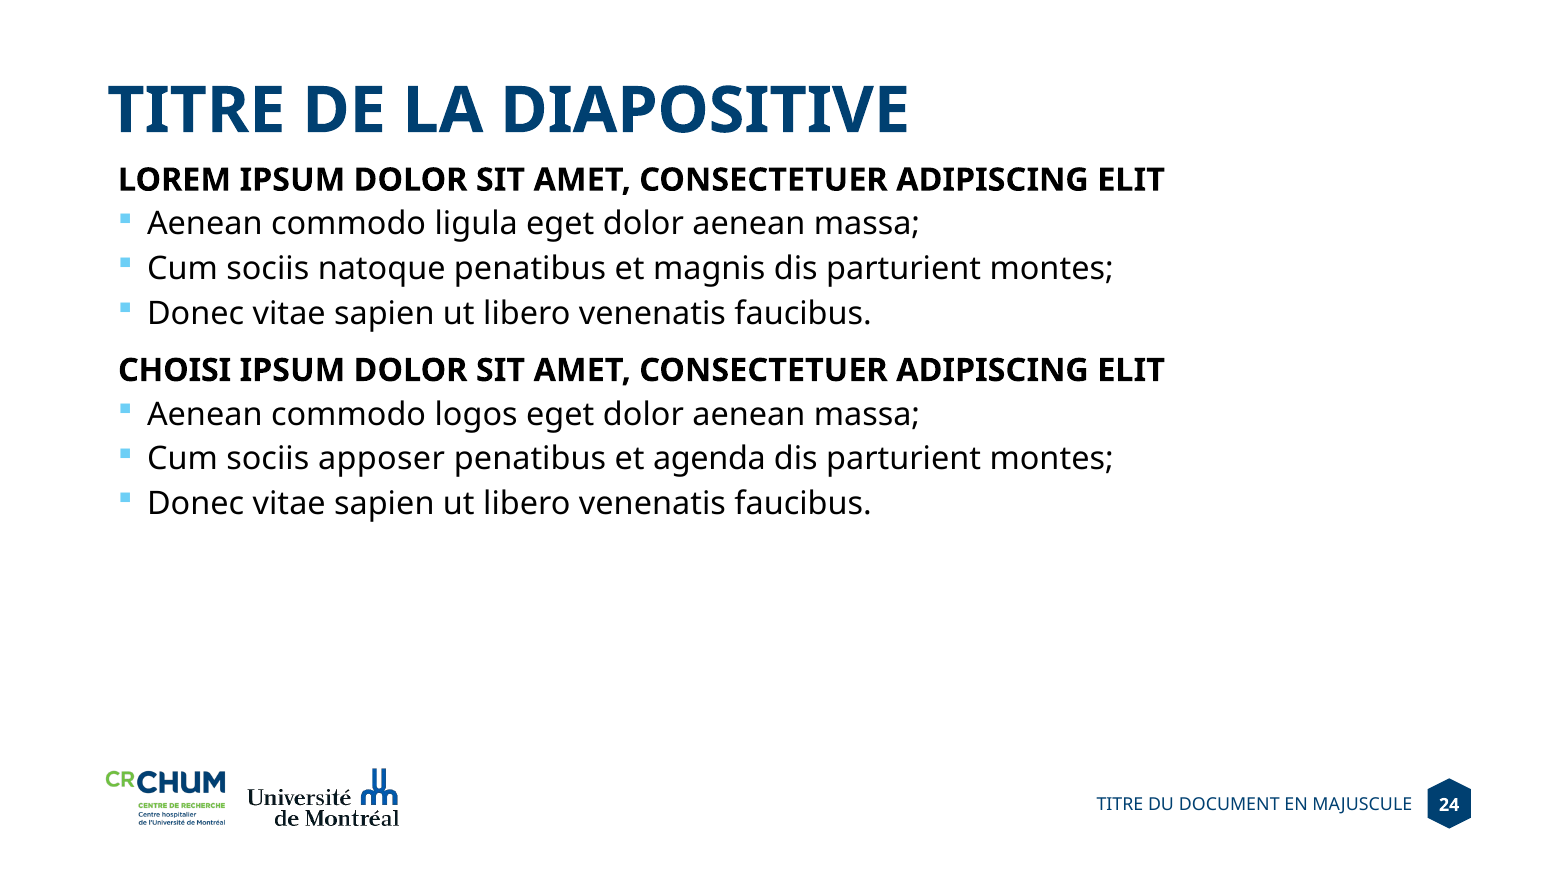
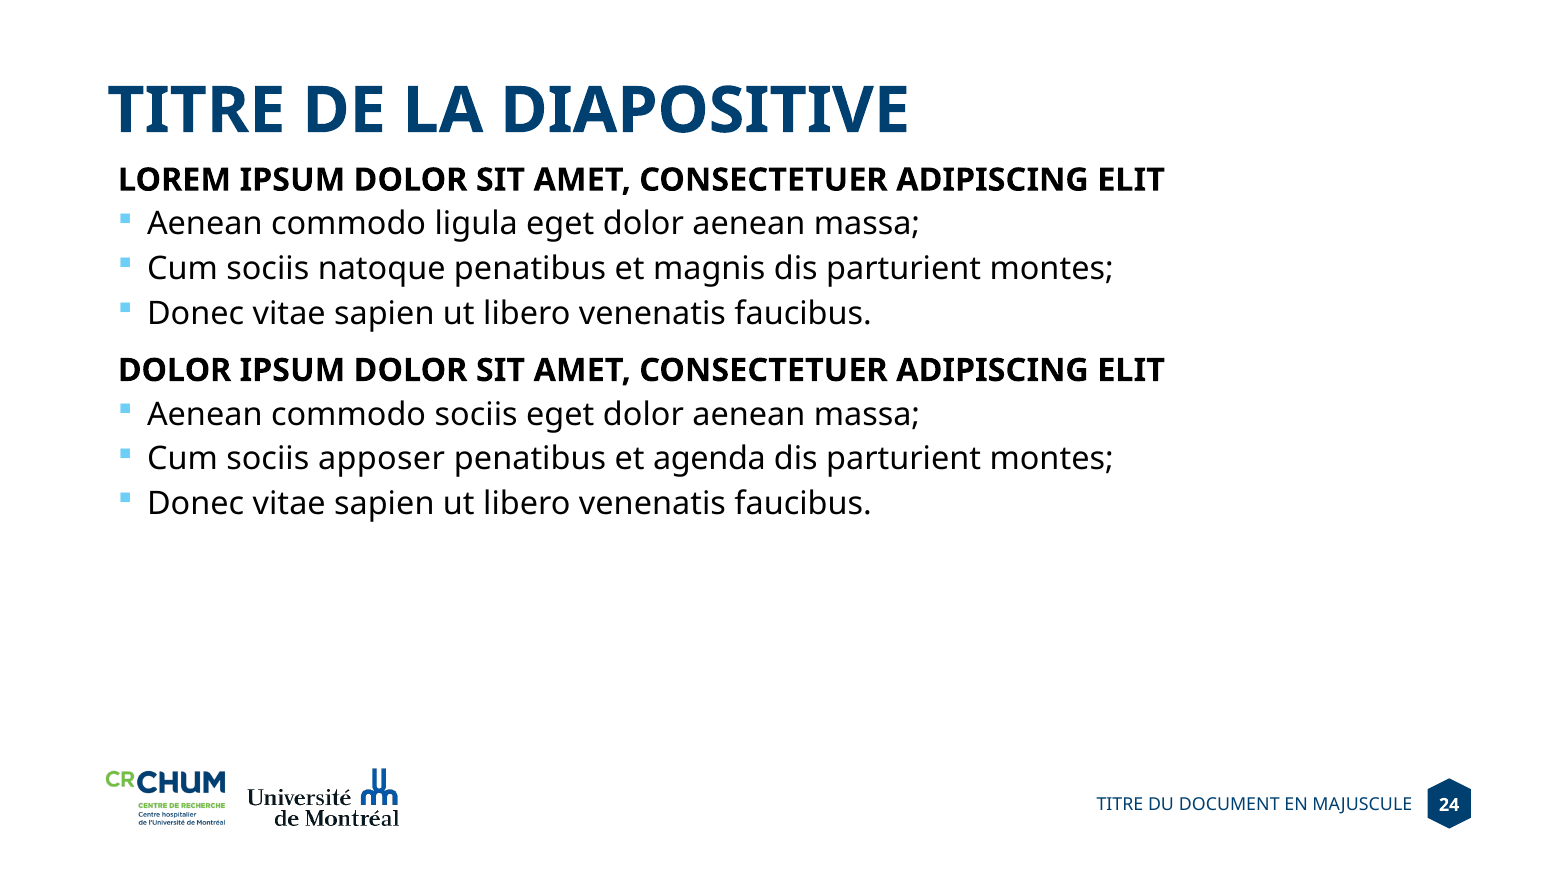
CHOISI at (175, 370): CHOISI -> DOLOR
commodo logos: logos -> sociis
